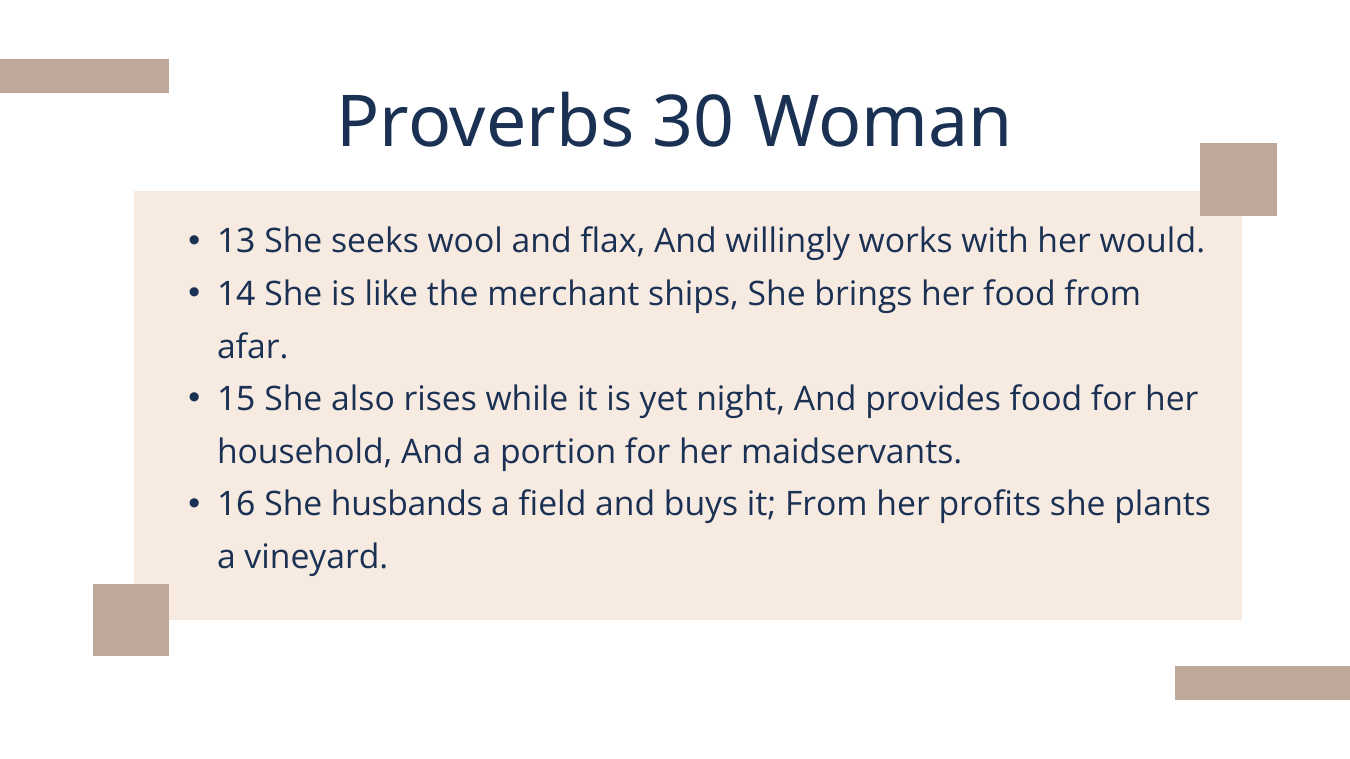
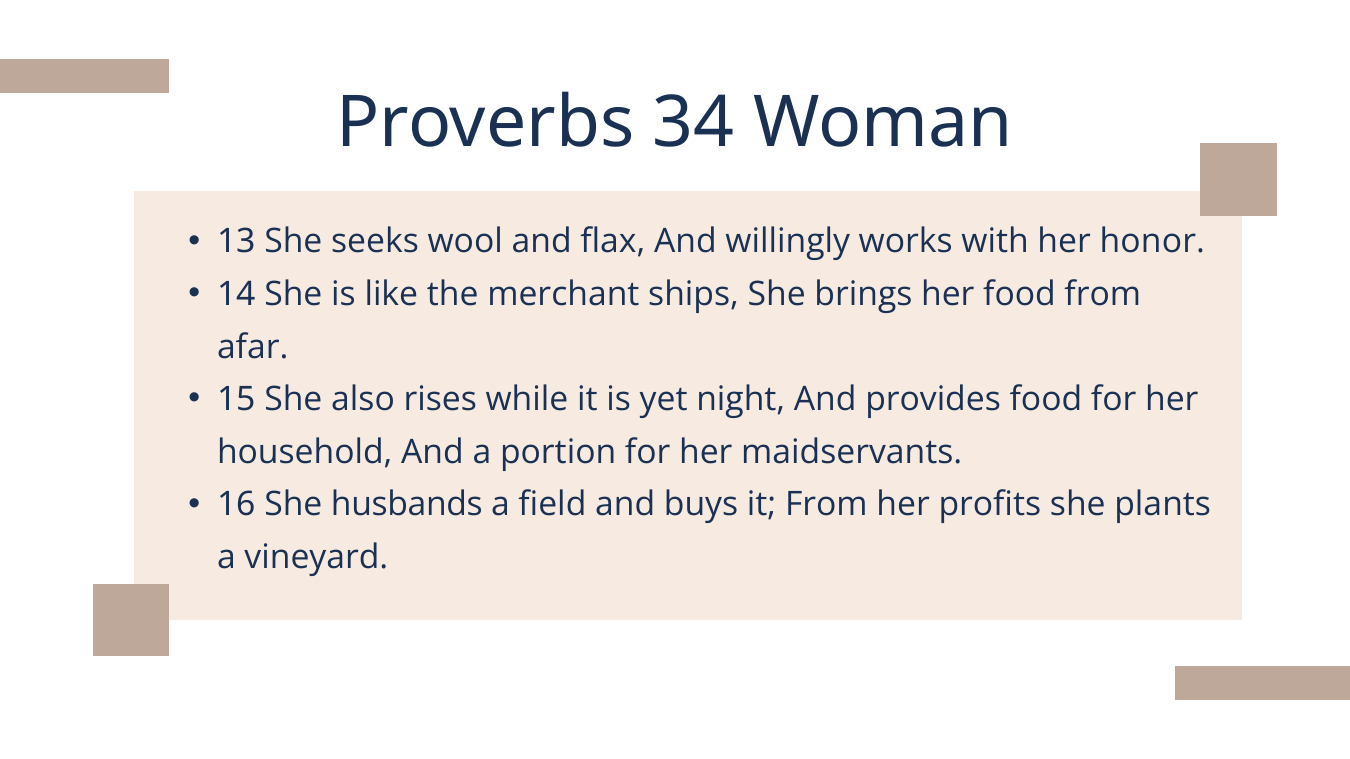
30: 30 -> 34
would: would -> honor
